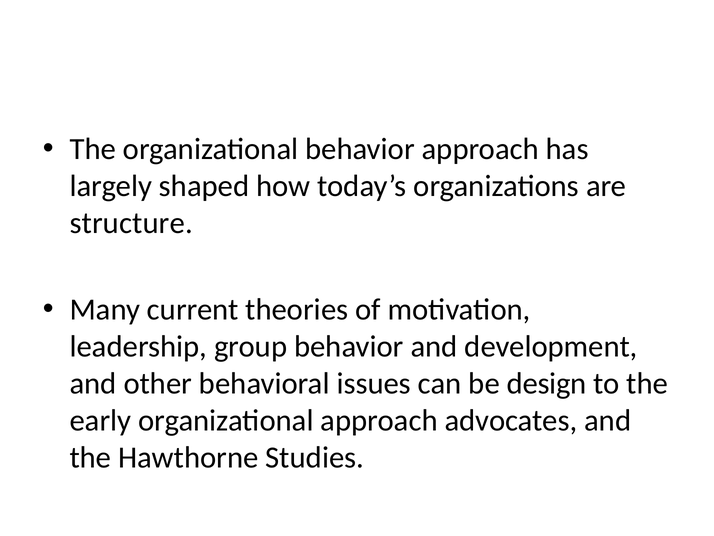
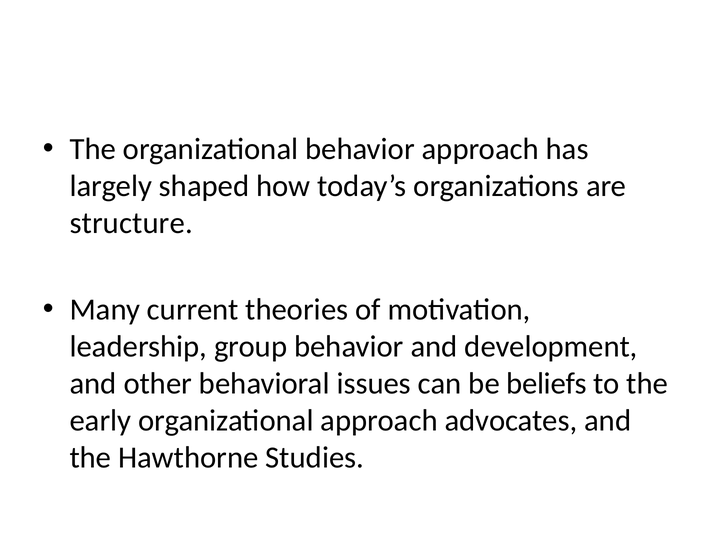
design: design -> beliefs
